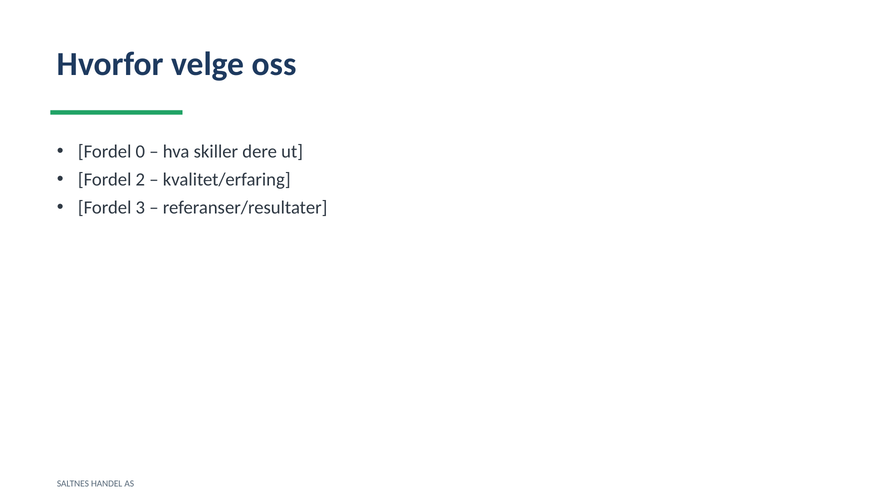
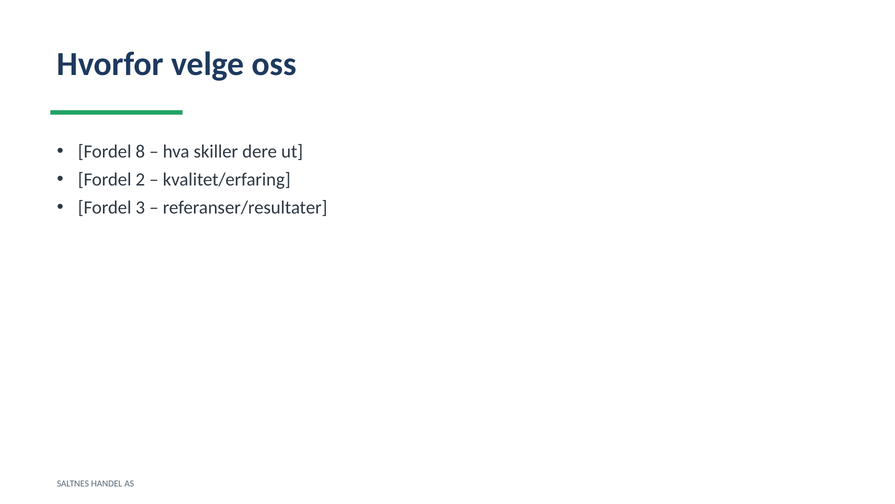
0: 0 -> 8
